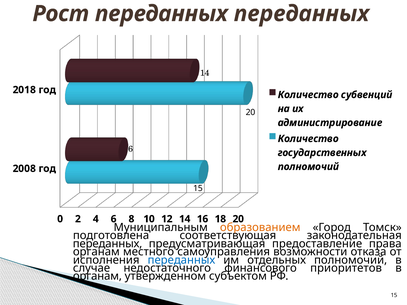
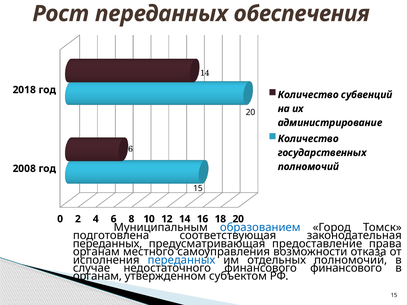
переданных переданных: переданных -> обеспечения
образованием colour: orange -> blue
финансового приоритетов: приоритетов -> финансового
